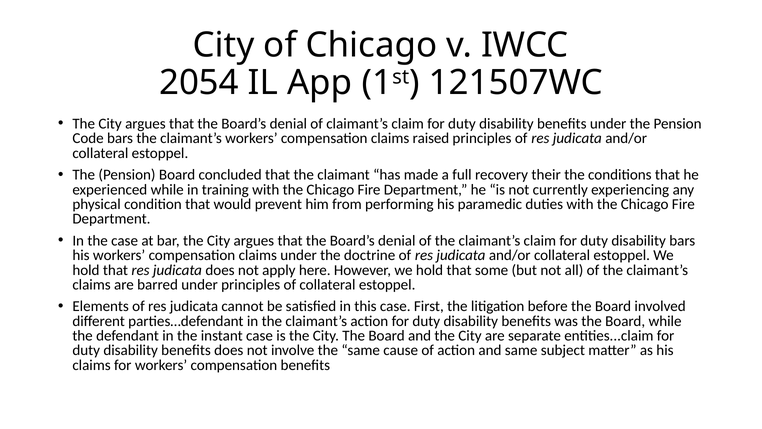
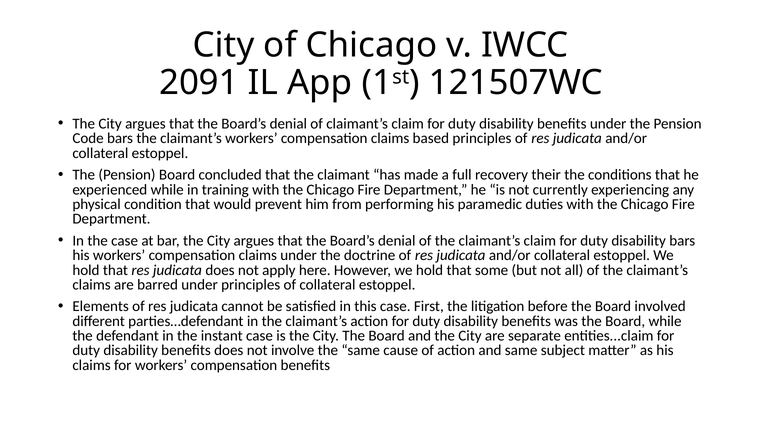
2054: 2054 -> 2091
raised: raised -> based
